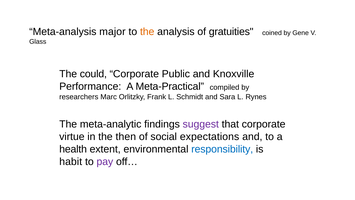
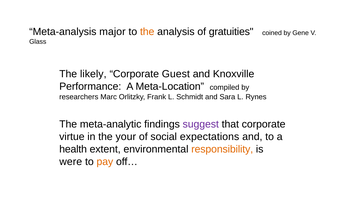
could: could -> likely
Public: Public -> Guest
Meta-Practical: Meta-Practical -> Meta-Location
then: then -> your
responsibility colour: blue -> orange
habit: habit -> were
pay colour: purple -> orange
